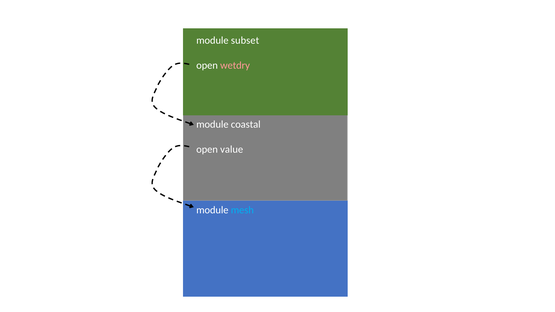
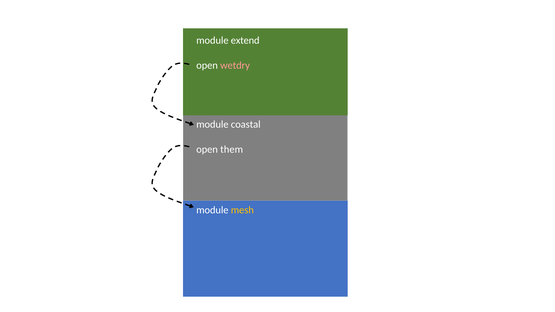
subset: subset -> extend
value: value -> them
mesh colour: light blue -> yellow
